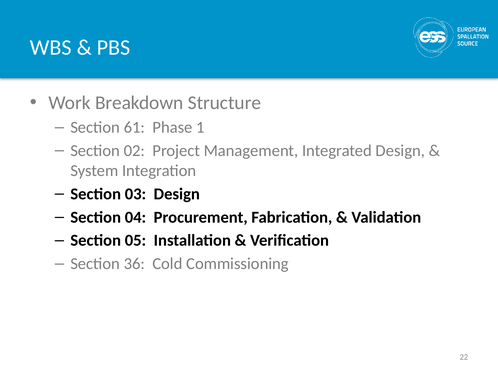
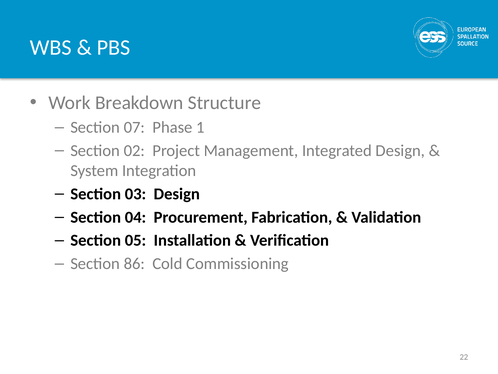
61: 61 -> 07
36: 36 -> 86
